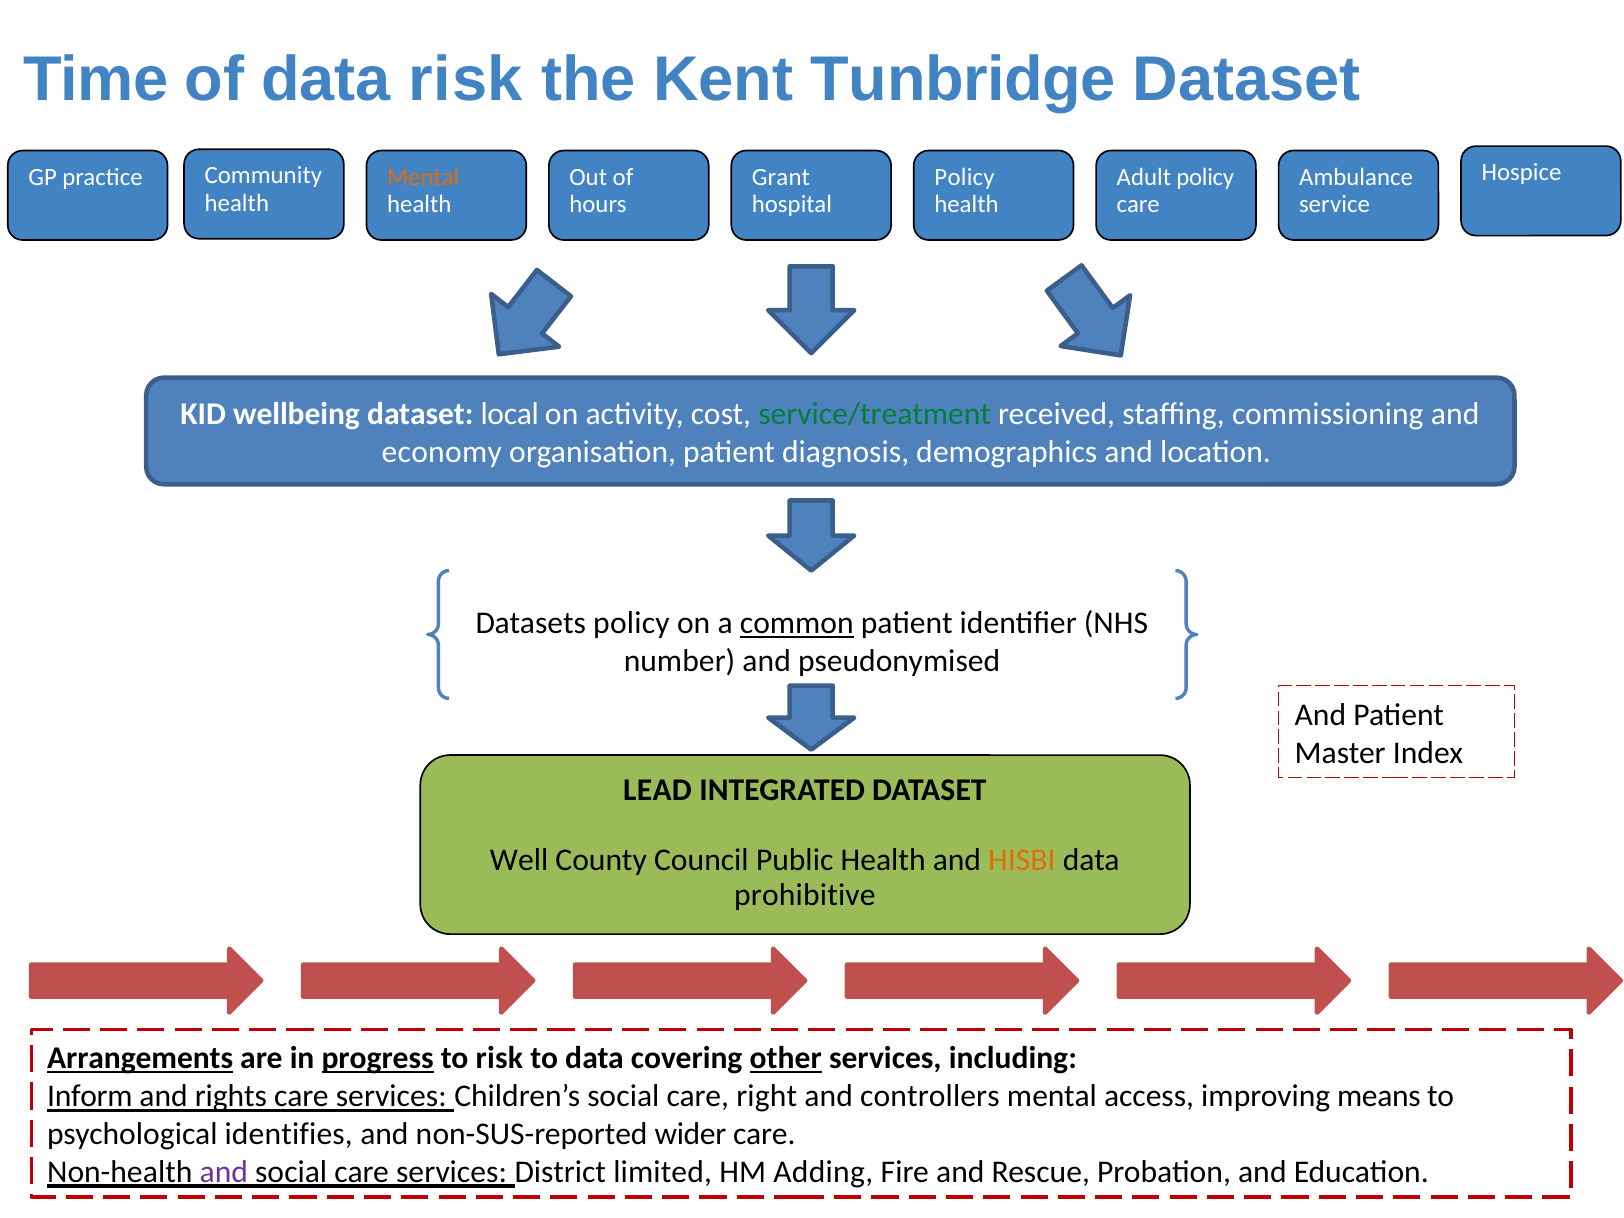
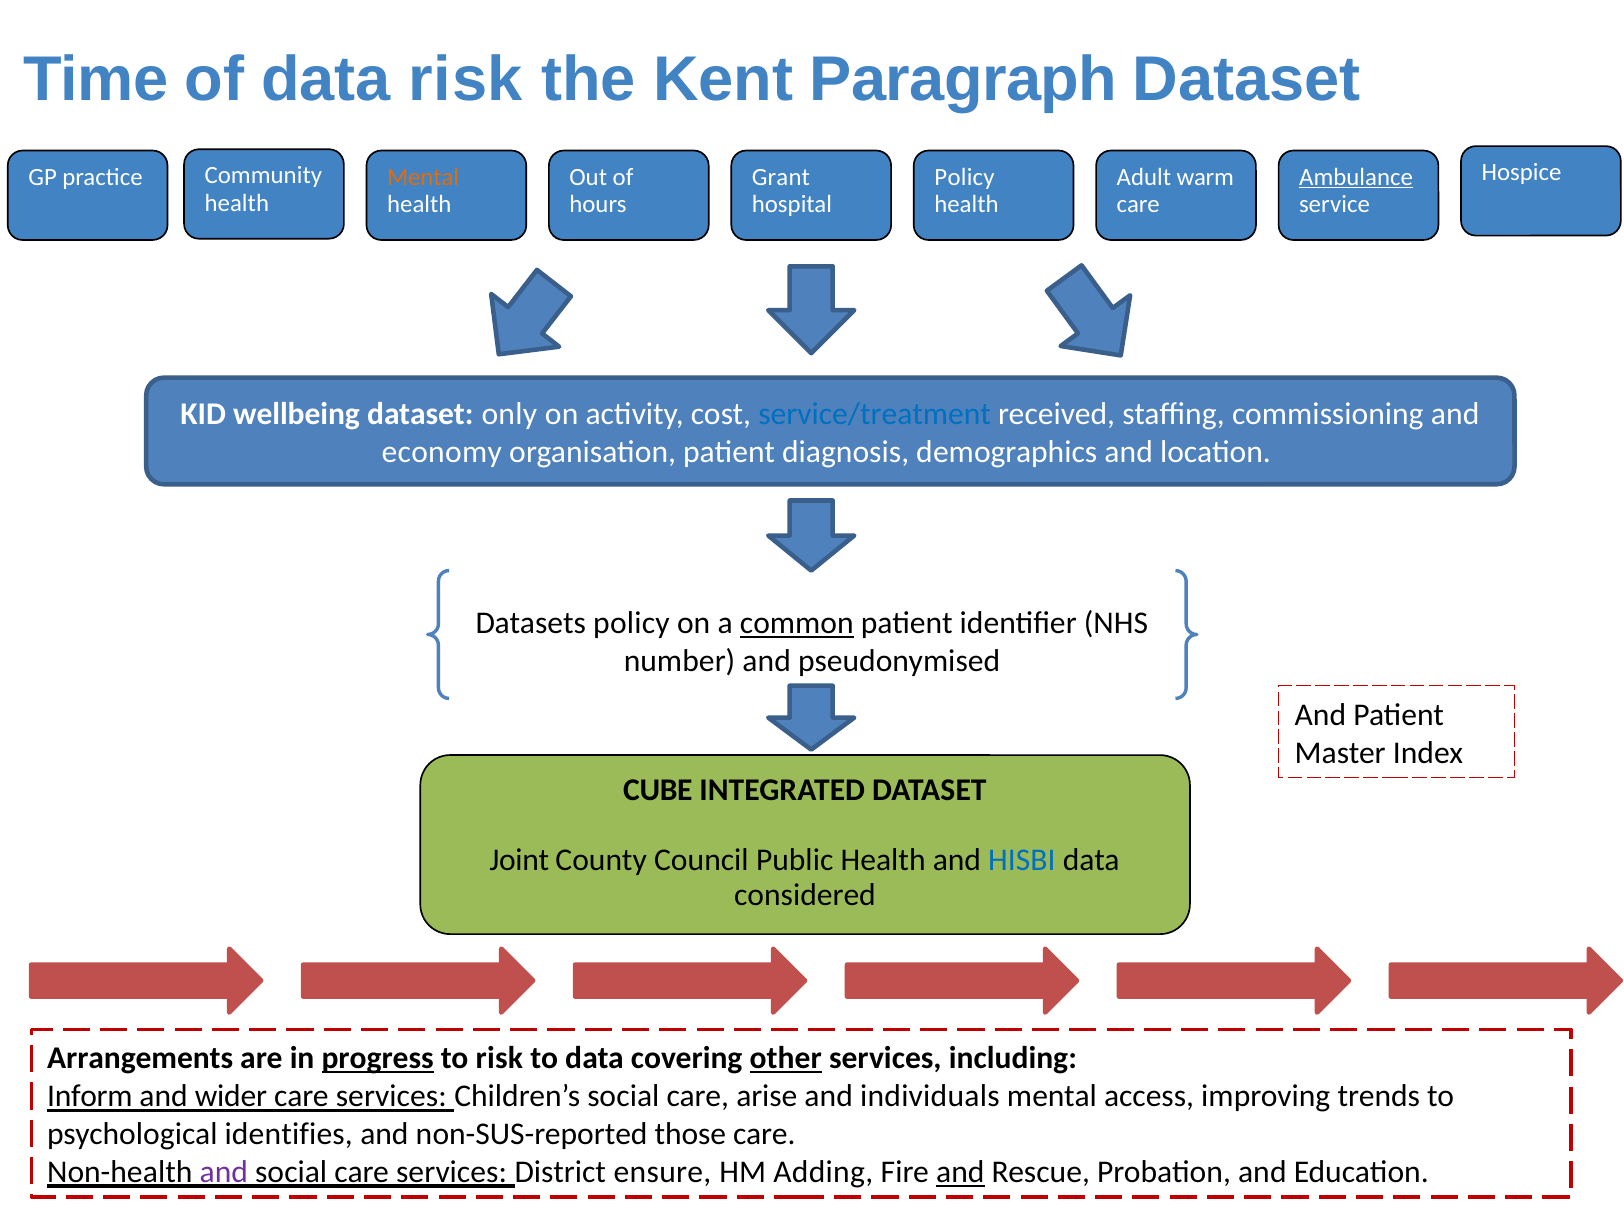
Tunbridge: Tunbridge -> Paragraph
Adult policy: policy -> warm
Ambulance underline: none -> present
local: local -> only
service/treatment colour: green -> blue
LEAD: LEAD -> CUBE
Well: Well -> Joint
HISBI colour: orange -> blue
prohibitive: prohibitive -> considered
Arrangements underline: present -> none
rights: rights -> wider
right: right -> arise
controllers: controllers -> individuals
means: means -> trends
wider: wider -> those
limited: limited -> ensure
and at (960, 1172) underline: none -> present
